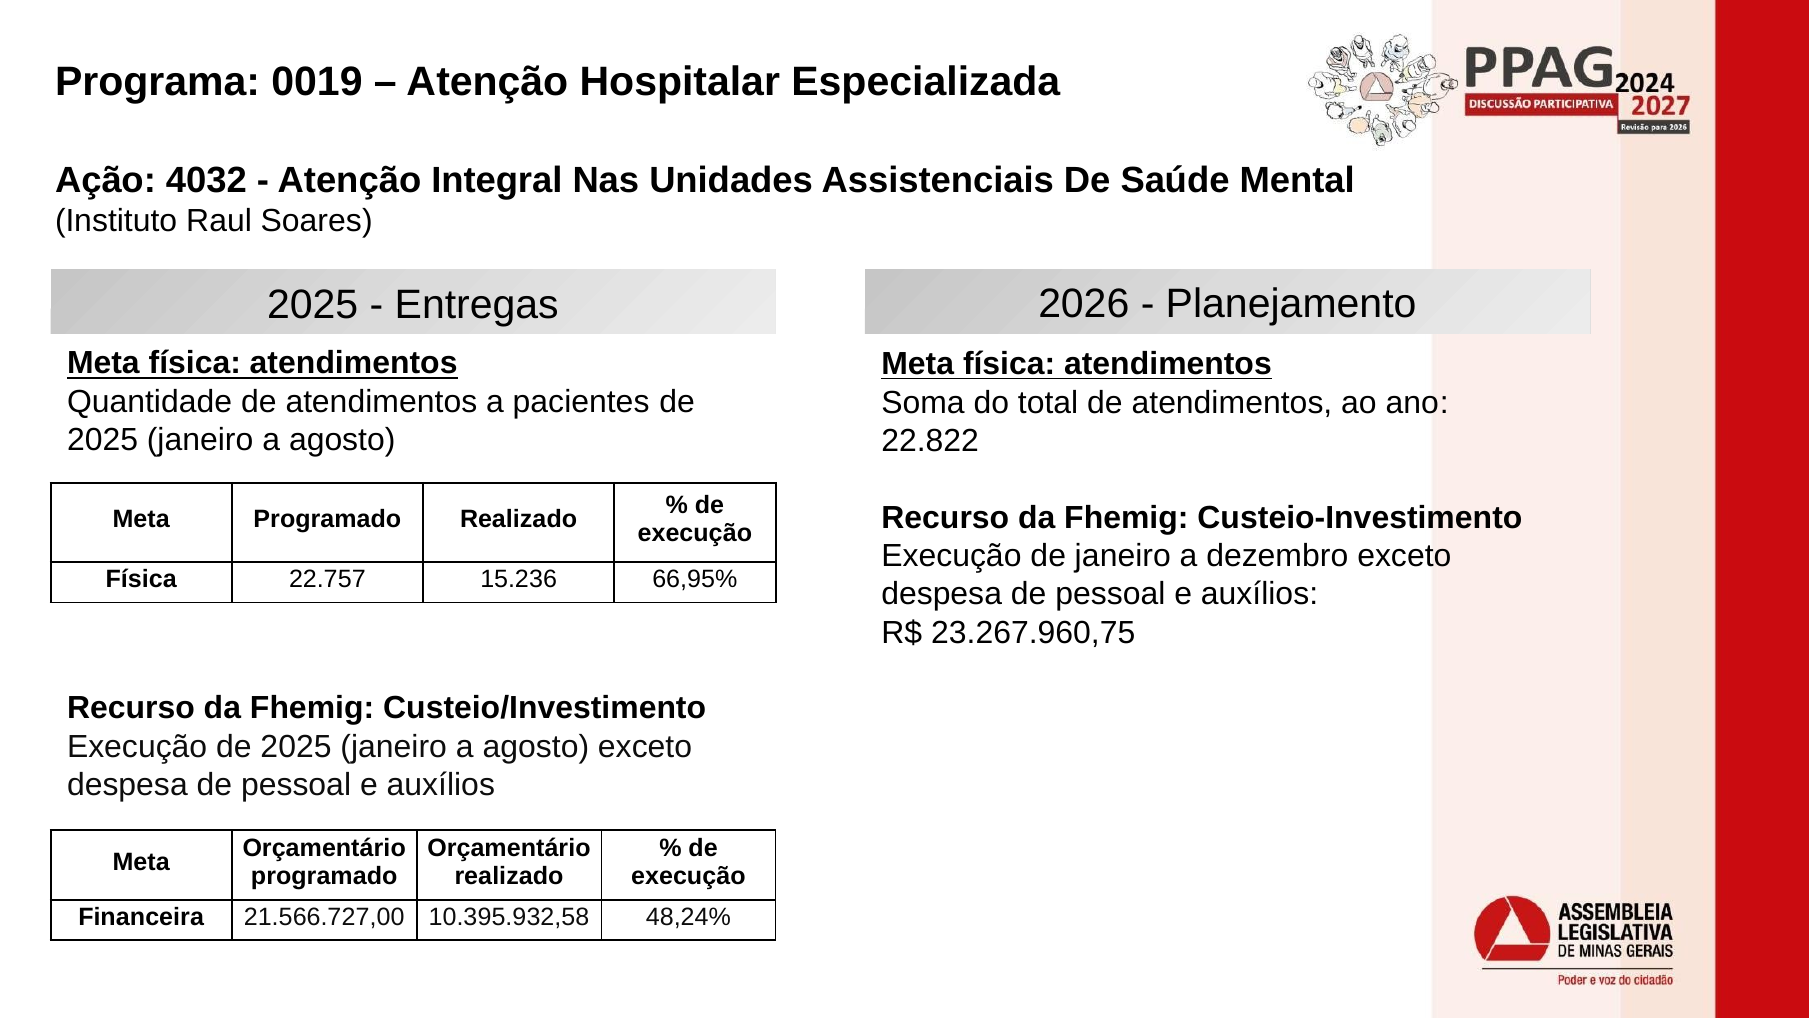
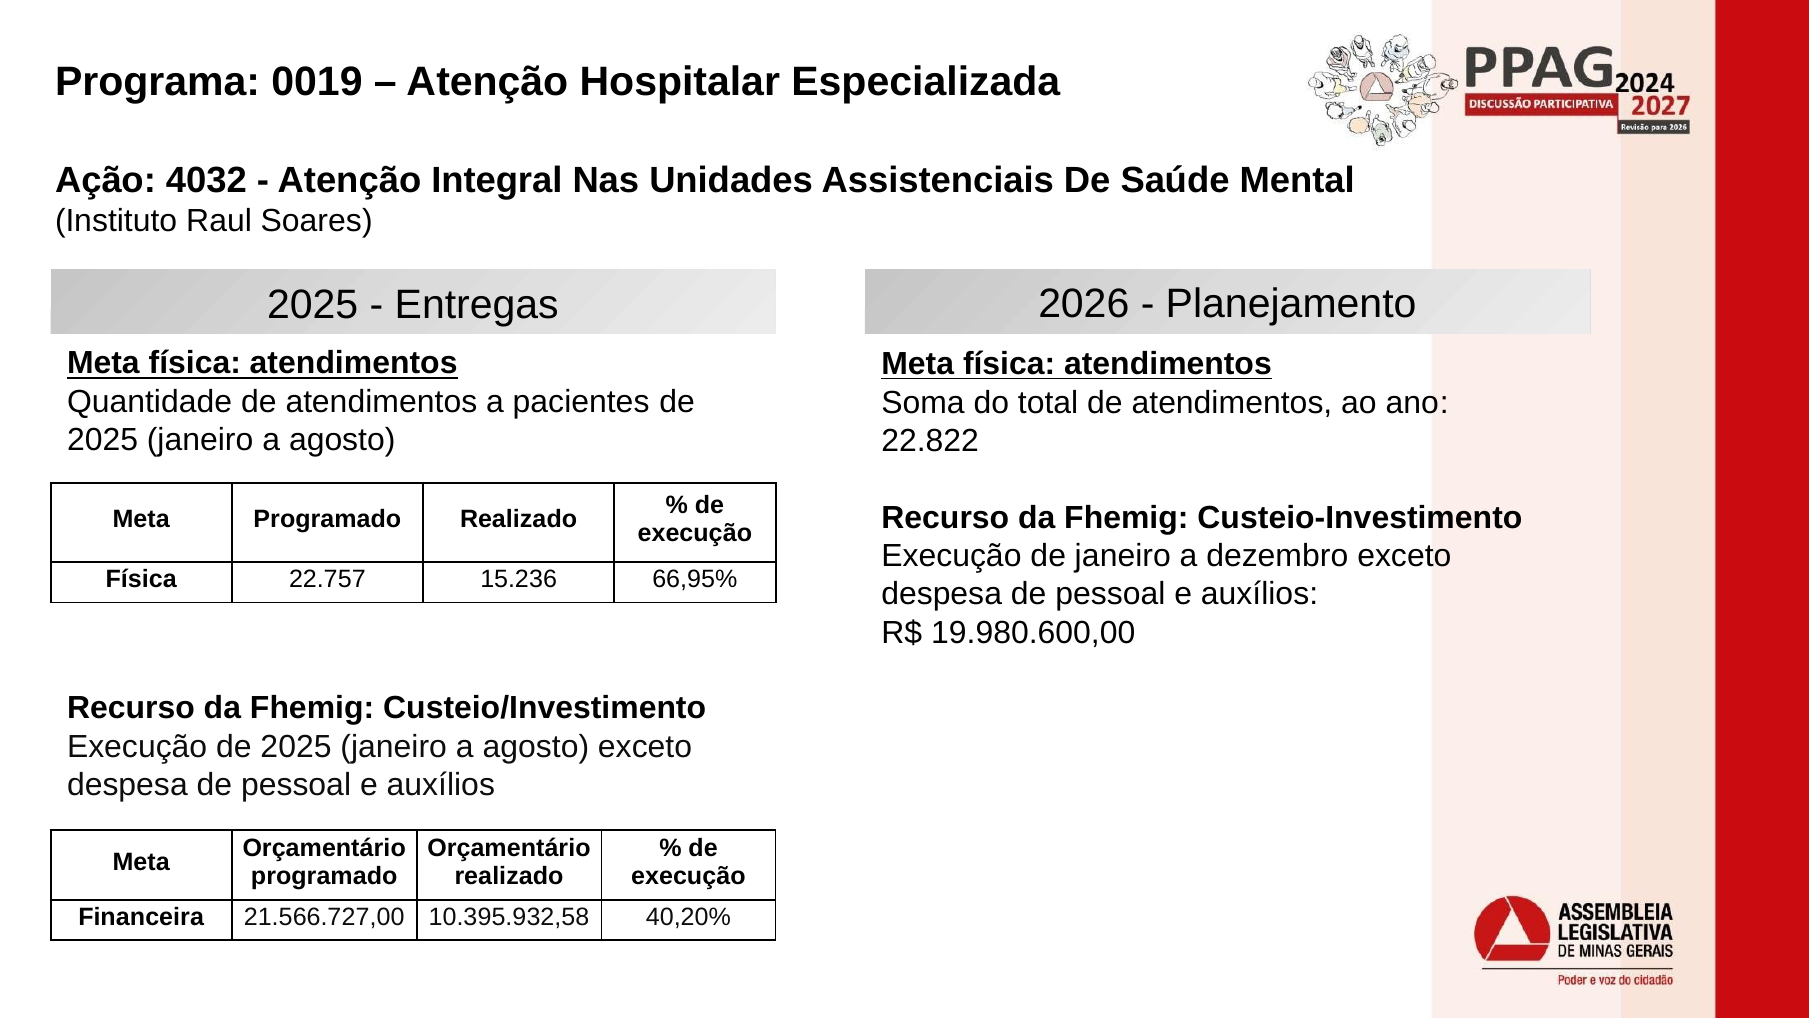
23.267.960,75: 23.267.960,75 -> 19.980.600,00
48,24%: 48,24% -> 40,20%
